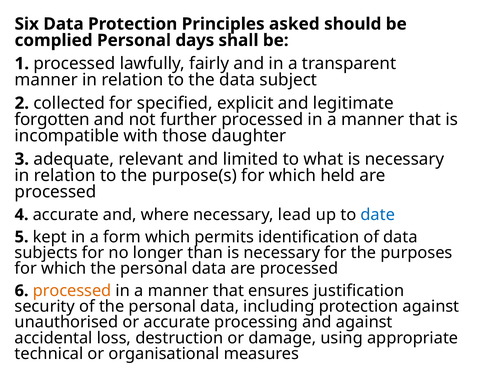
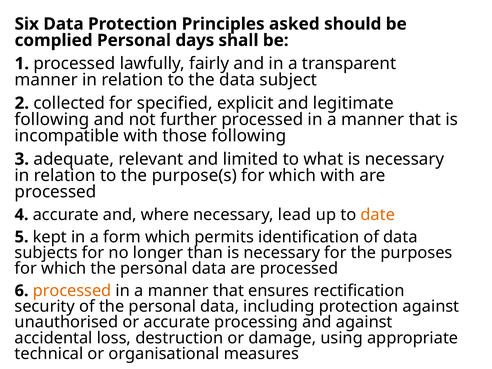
forgotten at (52, 120): forgotten -> following
those daughter: daughter -> following
which held: held -> with
date colour: blue -> orange
justification: justification -> rectification
